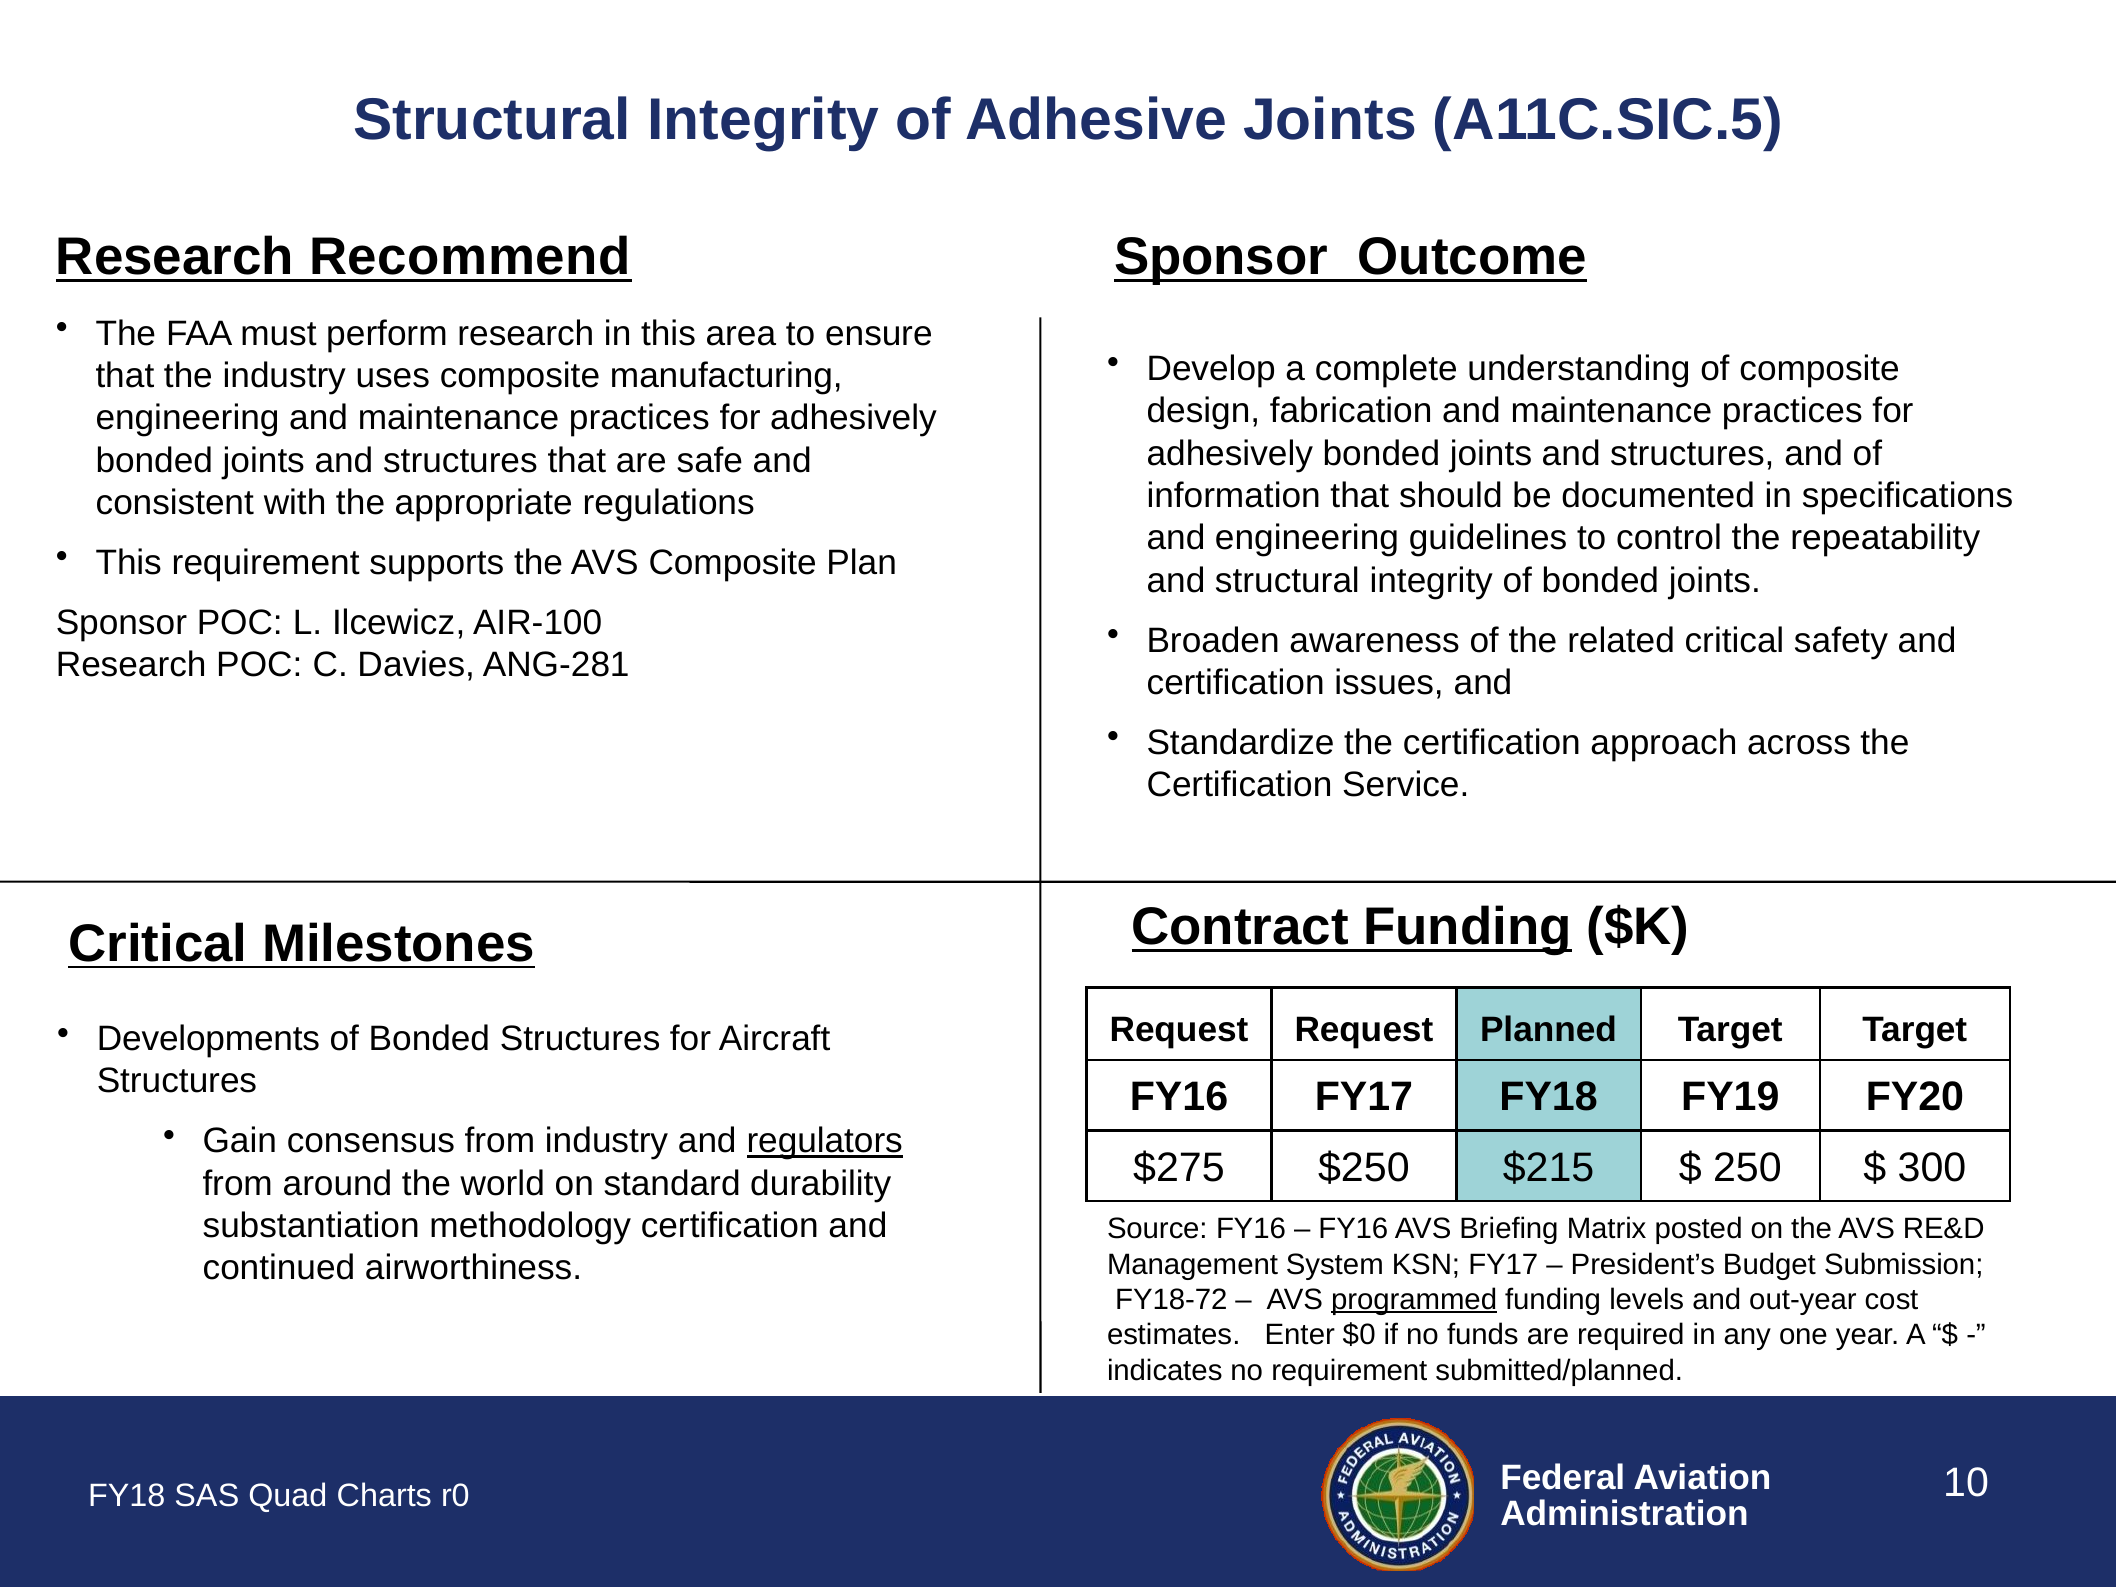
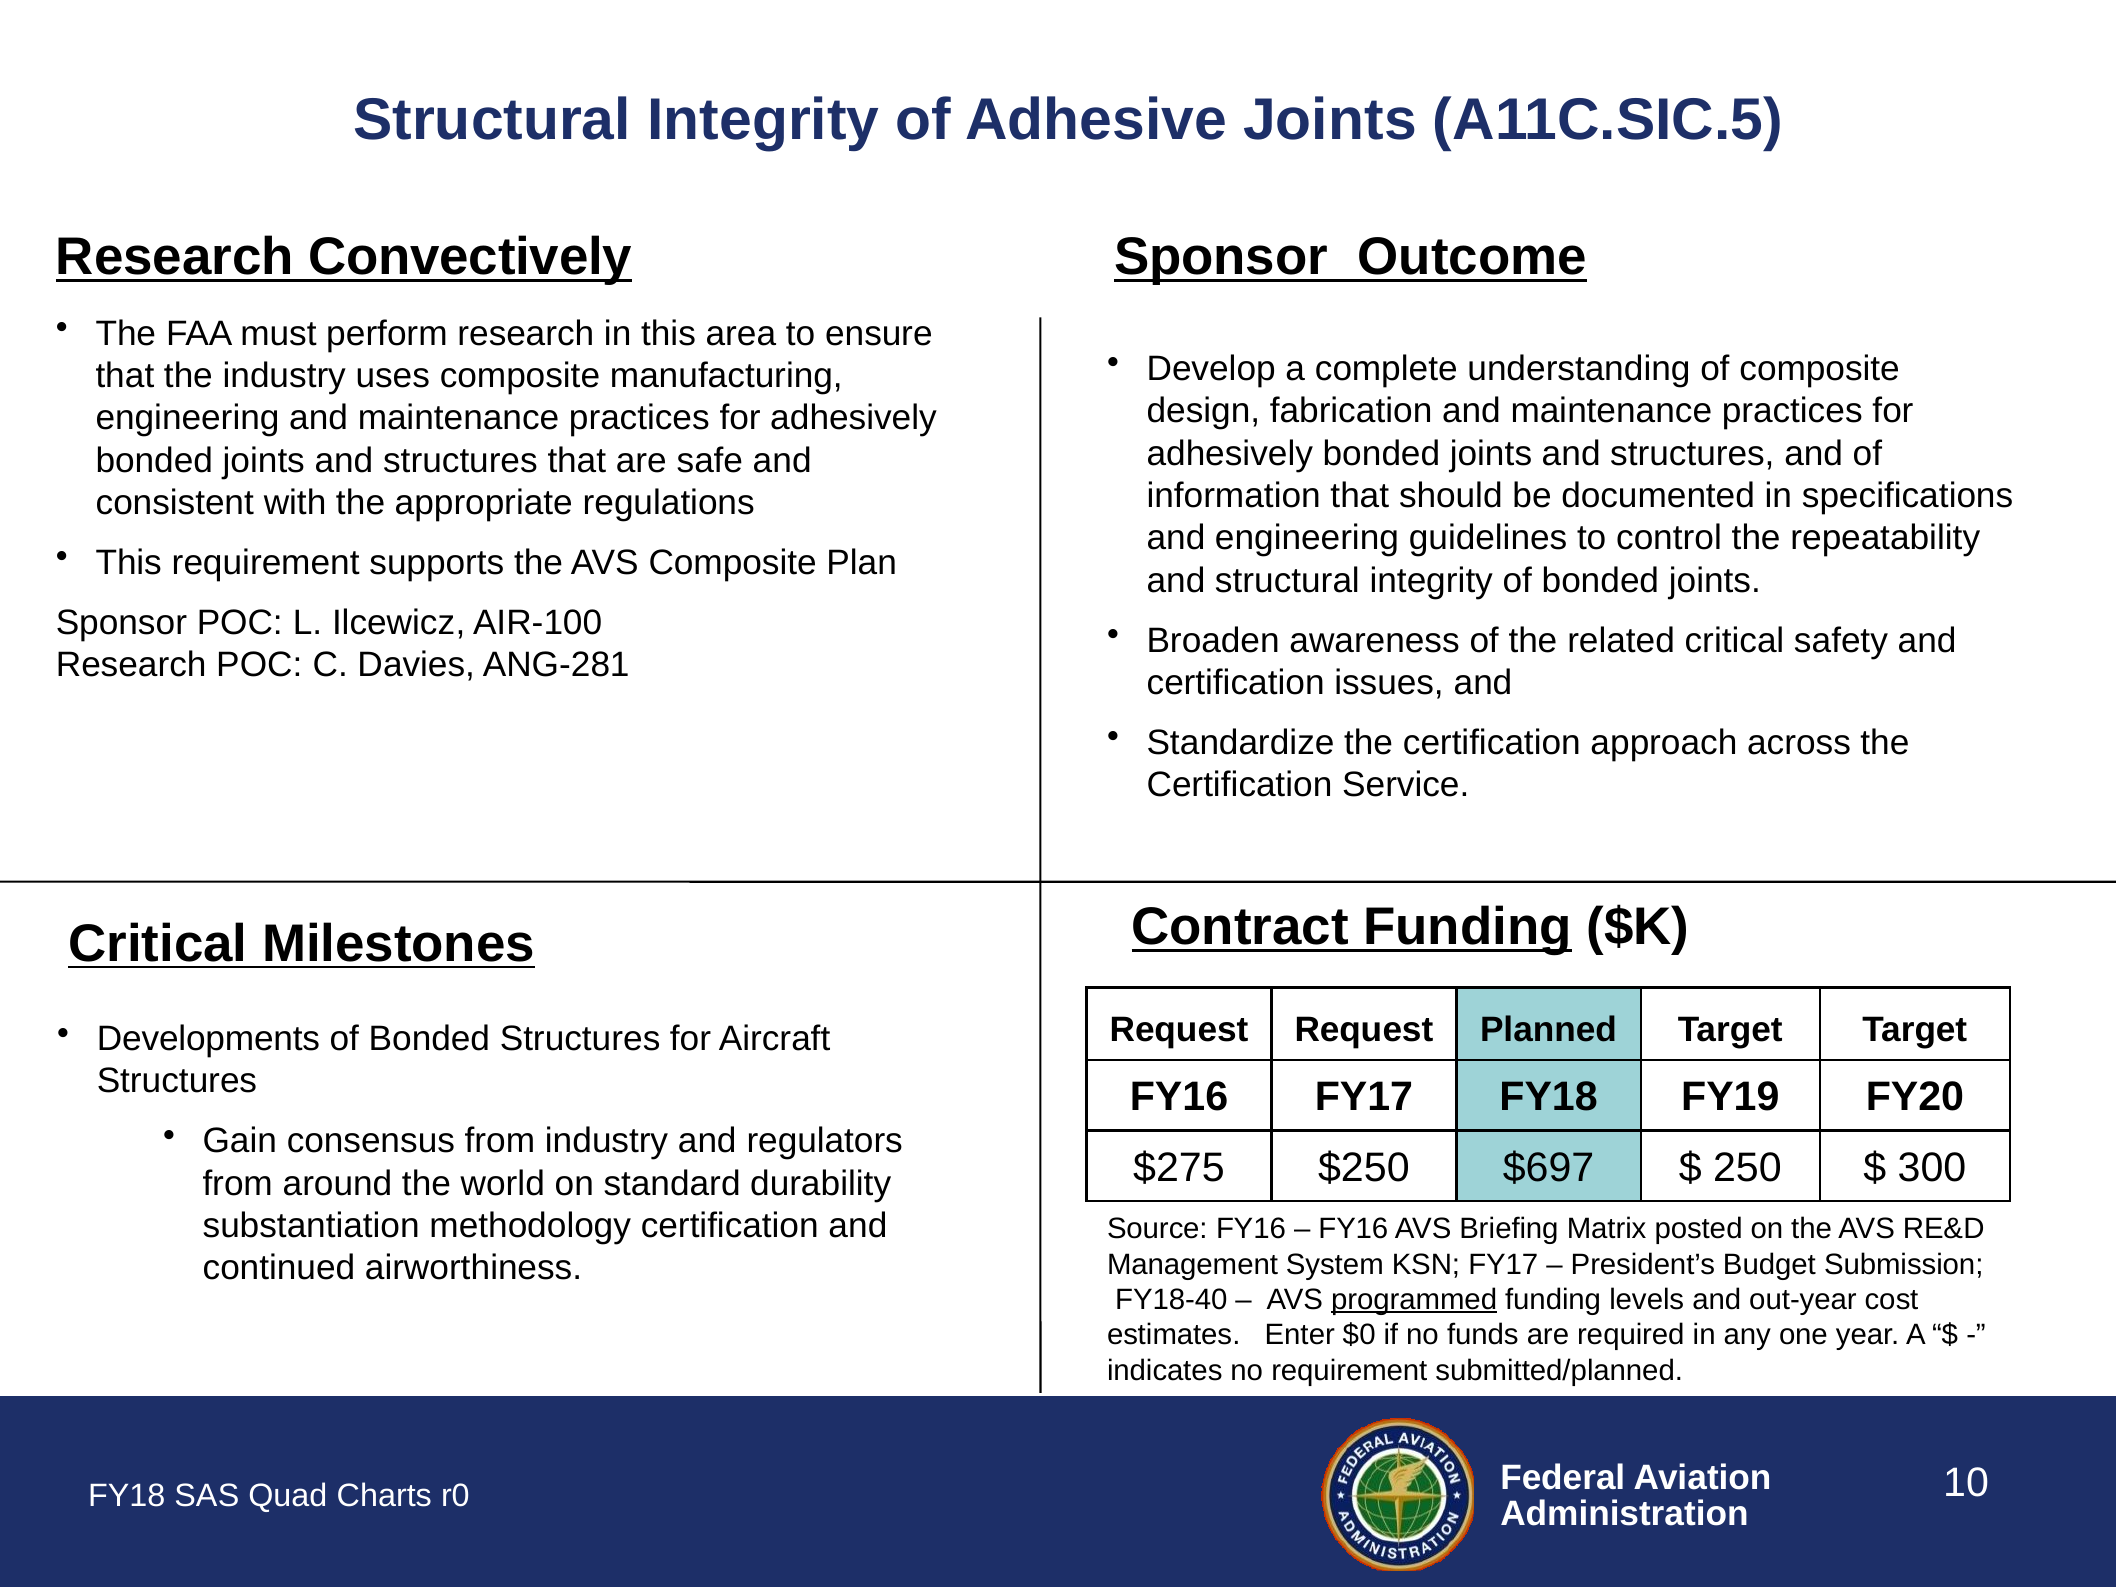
Recommend: Recommend -> Convectively
regulators underline: present -> none
$215: $215 -> $697
FY18-72: FY18-72 -> FY18-40
